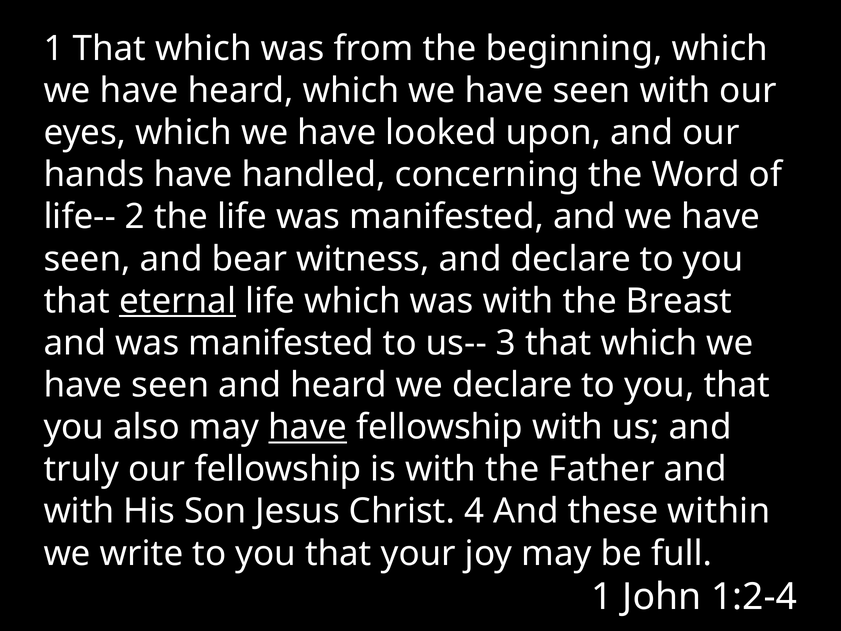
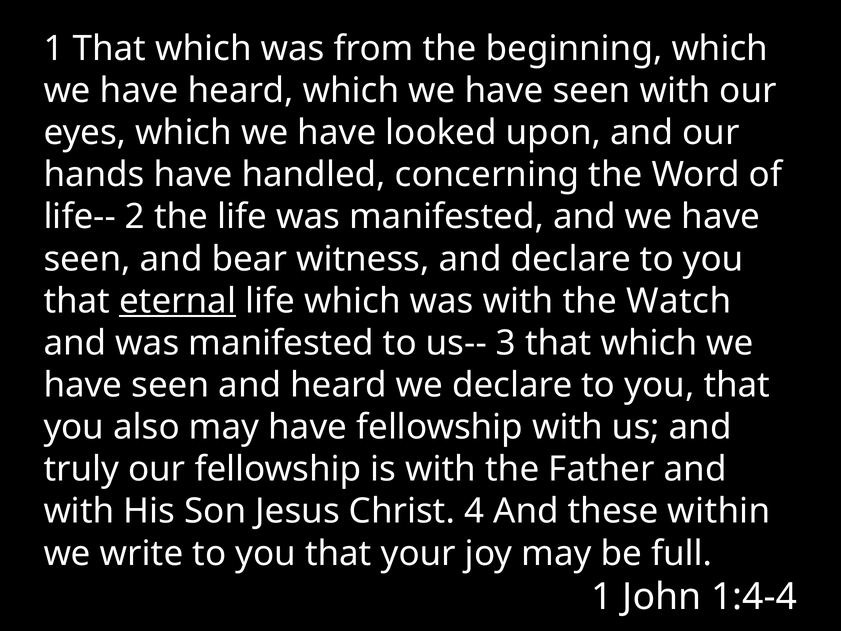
Breast: Breast -> Watch
have at (308, 427) underline: present -> none
1:2-4: 1:2-4 -> 1:4-4
